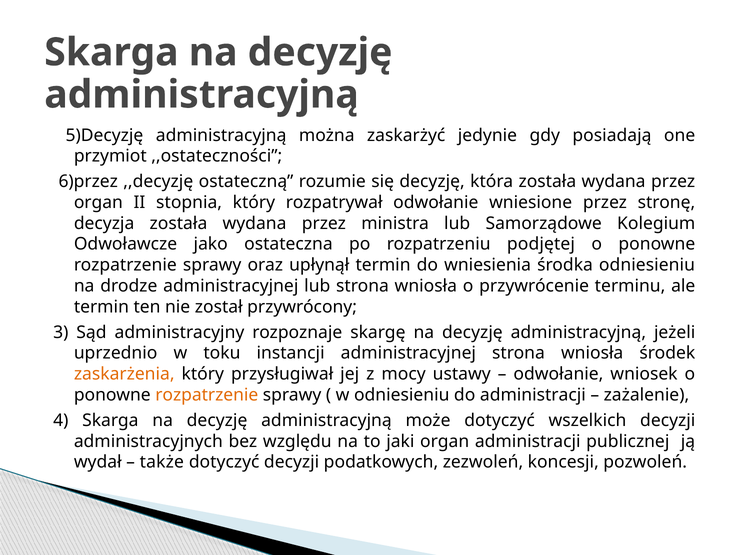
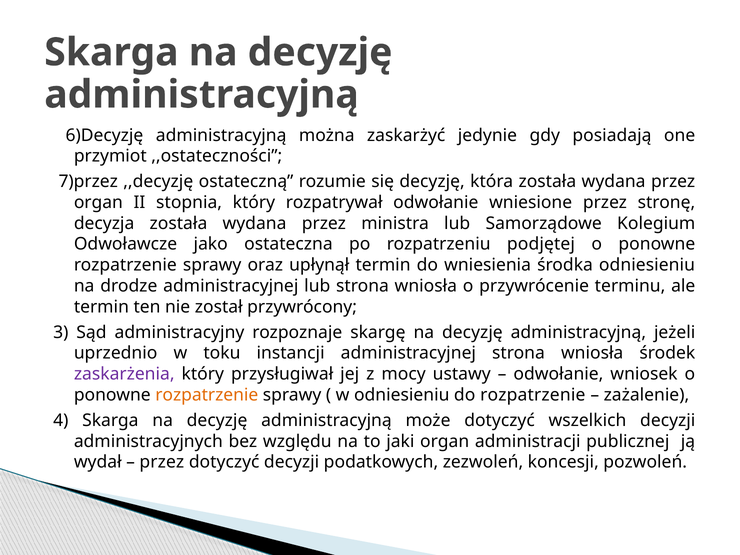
5)Decyzję: 5)Decyzję -> 6)Decyzję
6)przez: 6)przez -> 7)przez
zaskarżenia colour: orange -> purple
do administracji: administracji -> rozpatrzenie
także at (162, 462): także -> przez
